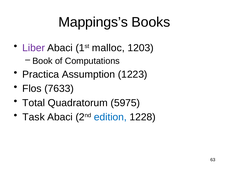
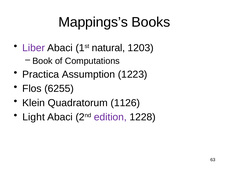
malloc: malloc -> natural
7633: 7633 -> 6255
Total: Total -> Klein
5975: 5975 -> 1126
Task: Task -> Light
edition colour: blue -> purple
